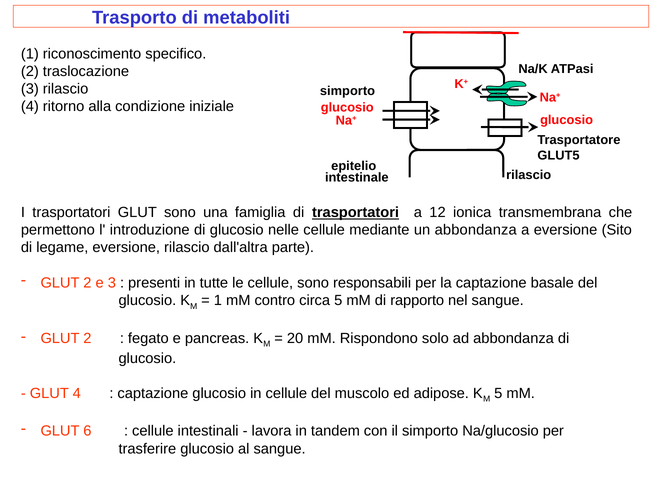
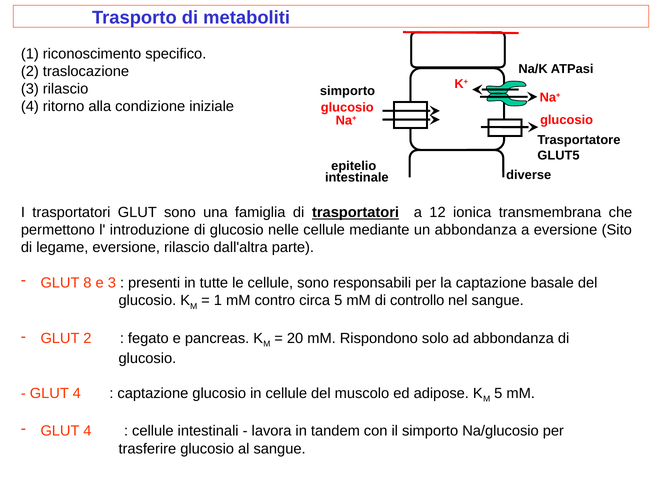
rilascio at (529, 175): rilascio -> diverse
2 at (87, 283): 2 -> 8
rapporto: rapporto -> controllo
6 at (87, 431): 6 -> 4
